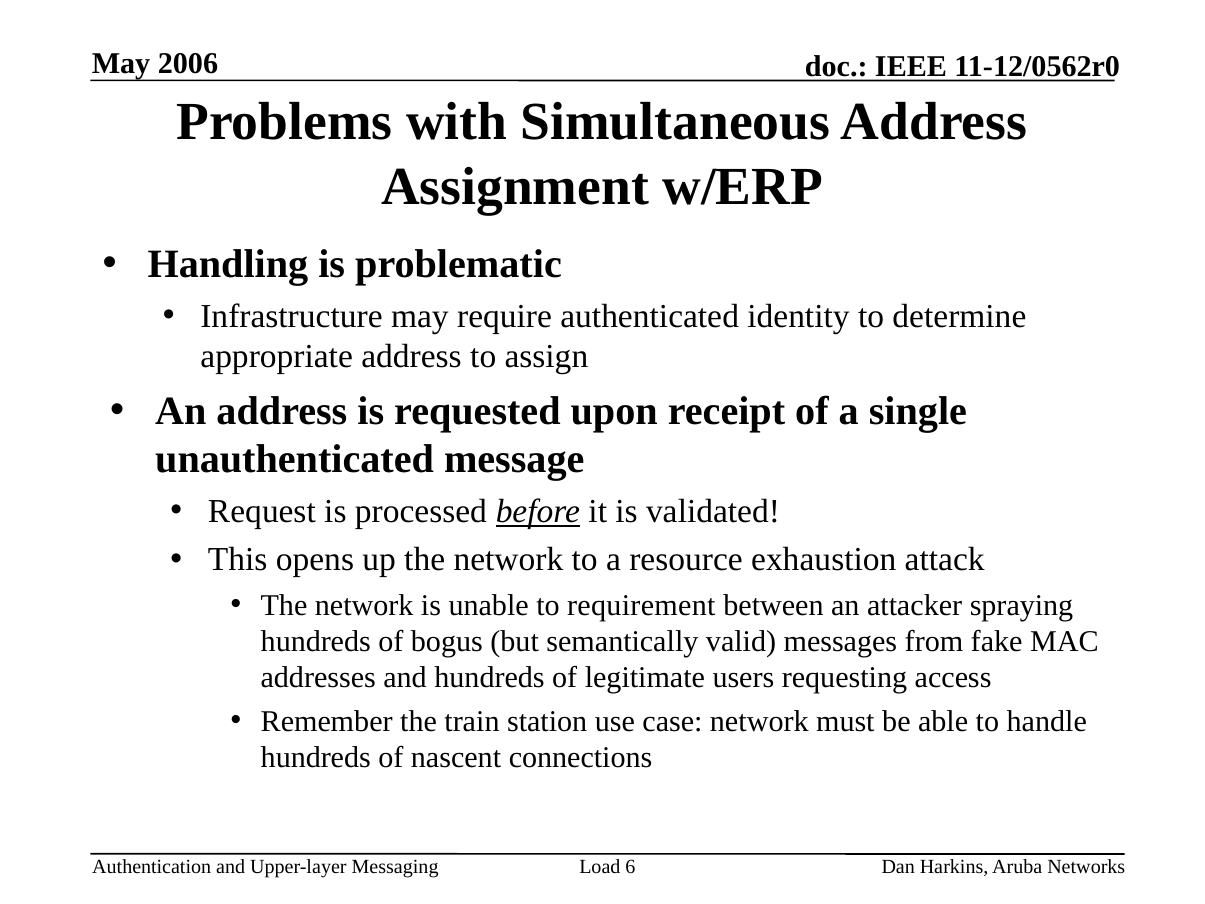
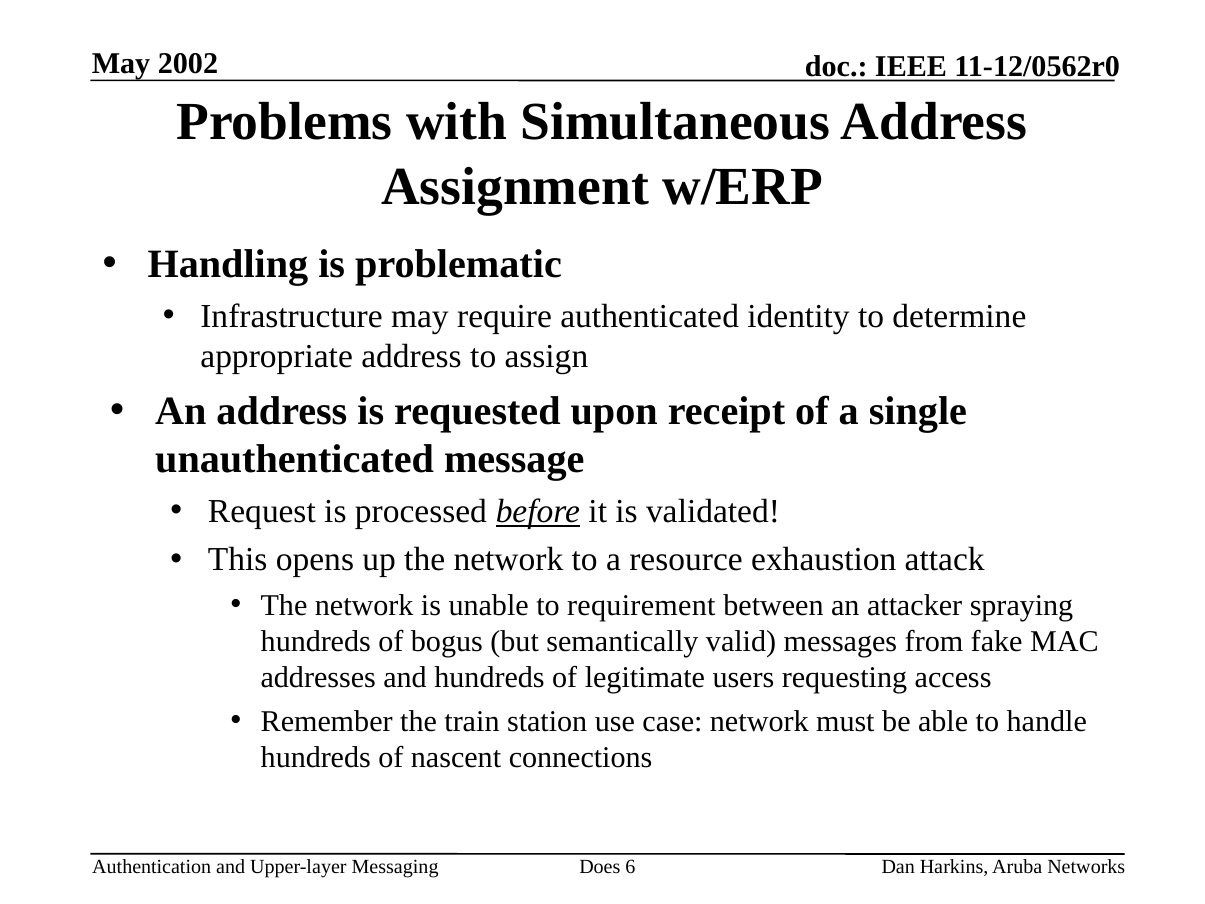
2006: 2006 -> 2002
Load: Load -> Does
